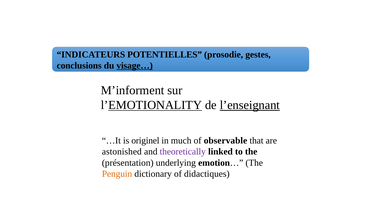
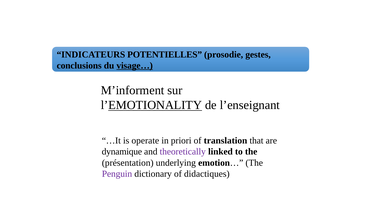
l’enseignant underline: present -> none
originel: originel -> operate
much: much -> priori
observable: observable -> translation
astonished: astonished -> dynamique
Penguin colour: orange -> purple
